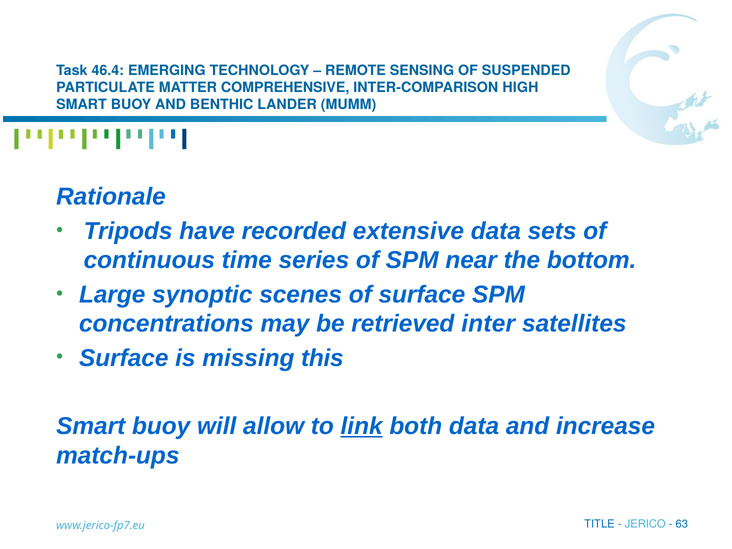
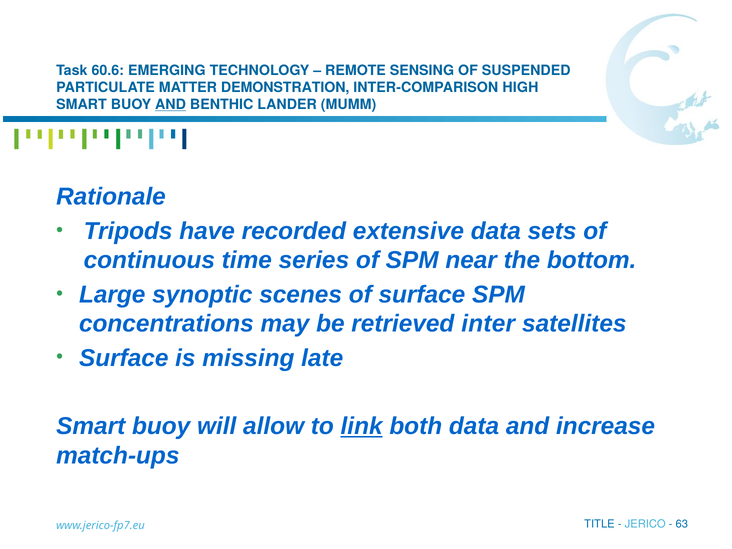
46.4: 46.4 -> 60.6
COMPREHENSIVE: COMPREHENSIVE -> DEMONSTRATION
AND at (170, 105) underline: none -> present
this: this -> late
